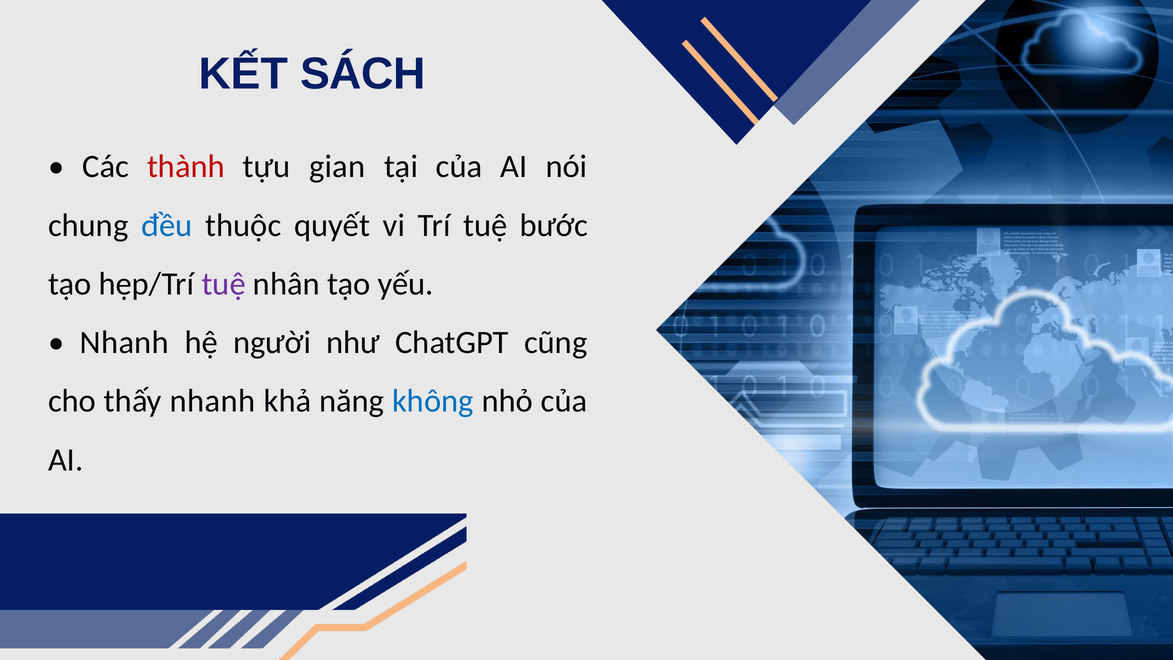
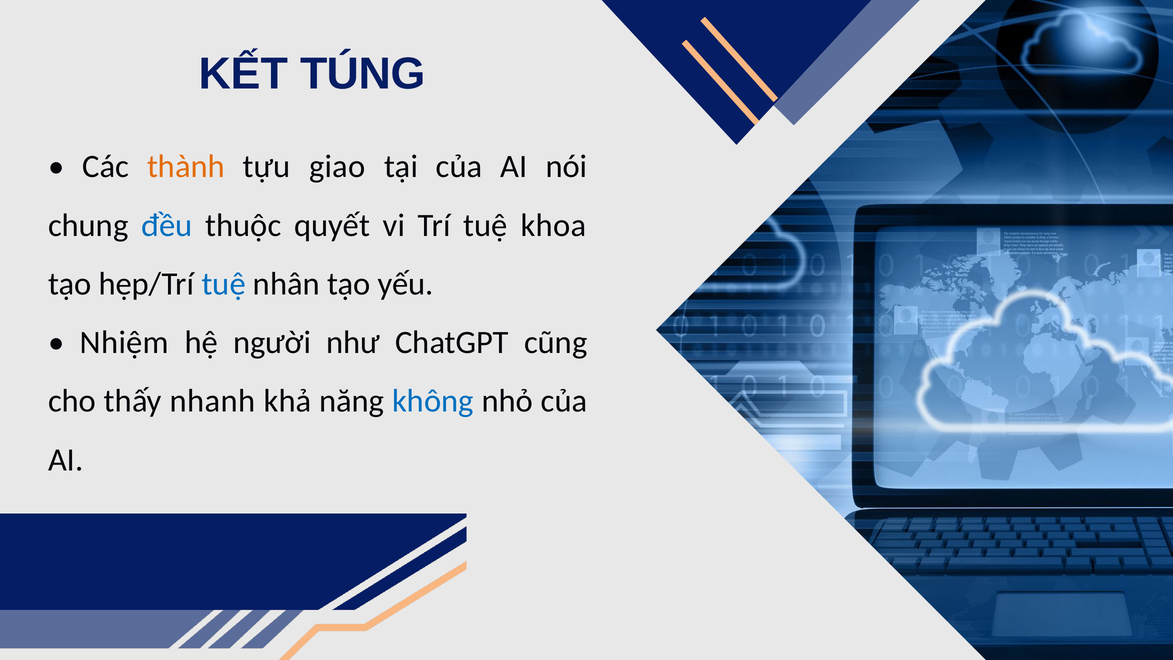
SÁCH: SÁCH -> TÚNG
thành colour: red -> orange
gian: gian -> giao
bước: bước -> khoa
tuệ at (224, 284) colour: purple -> blue
Nhanh at (124, 342): Nhanh -> Nhiệm
